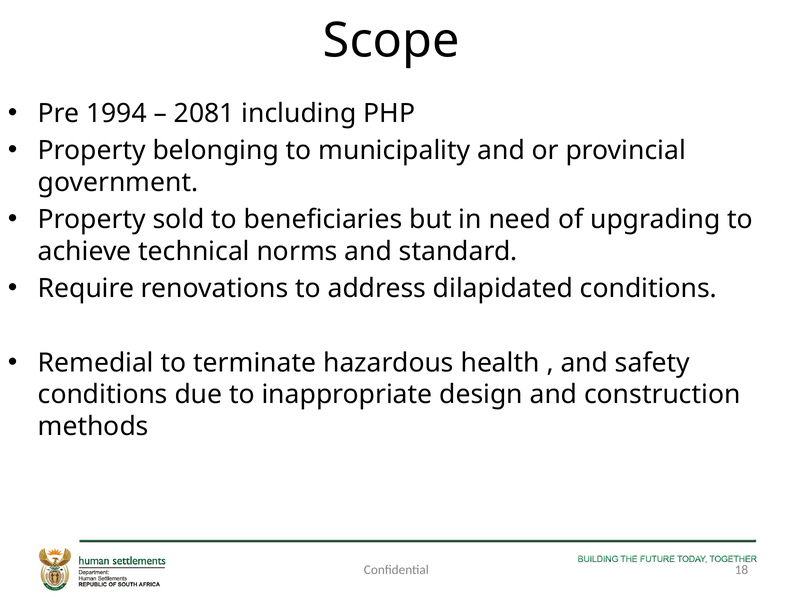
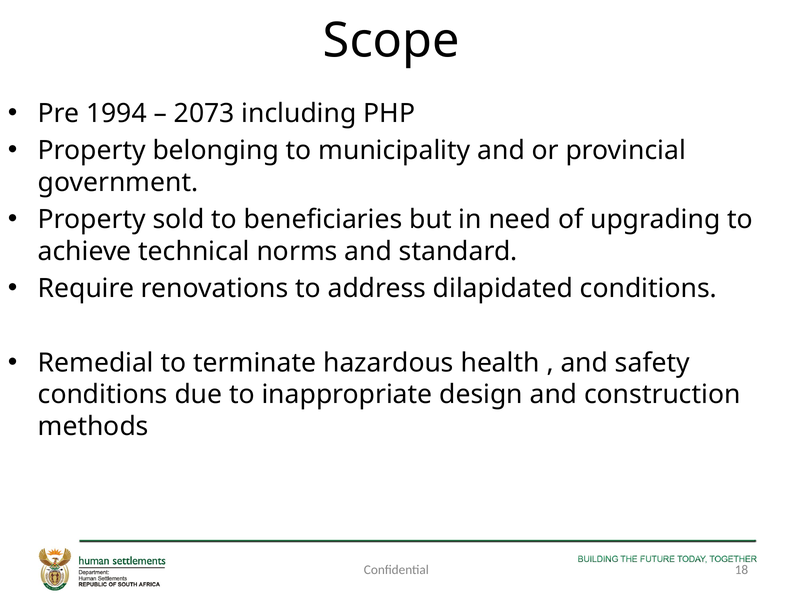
2081: 2081 -> 2073
